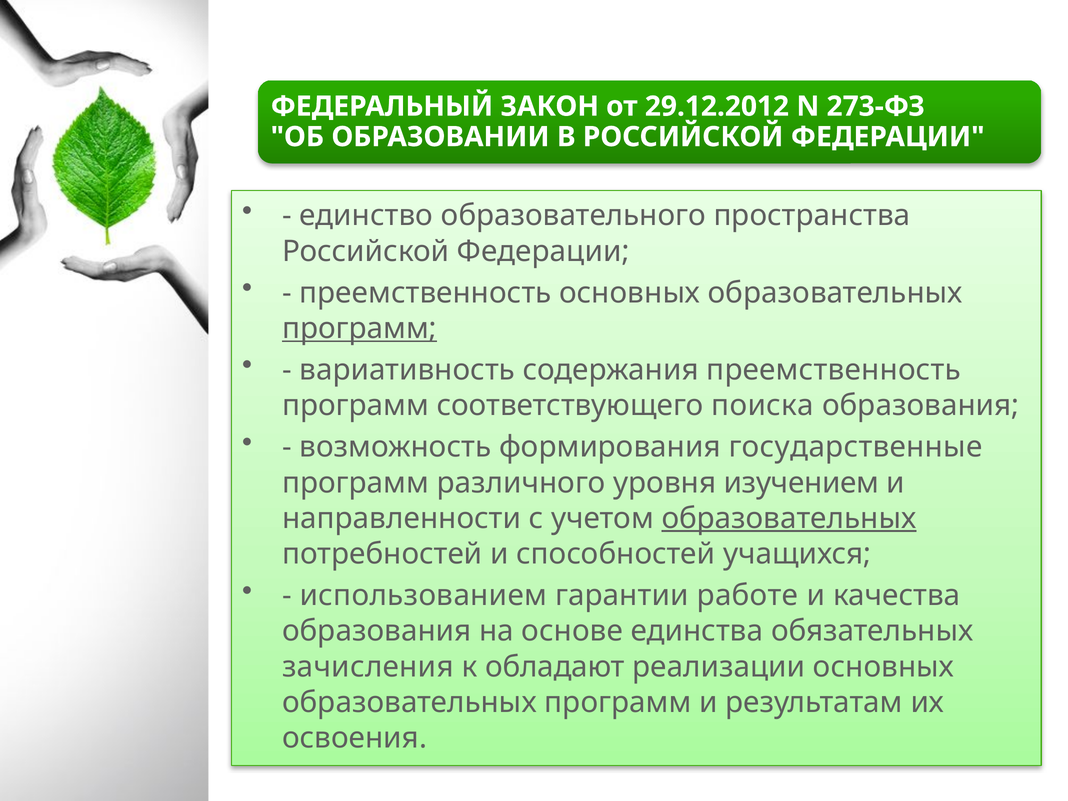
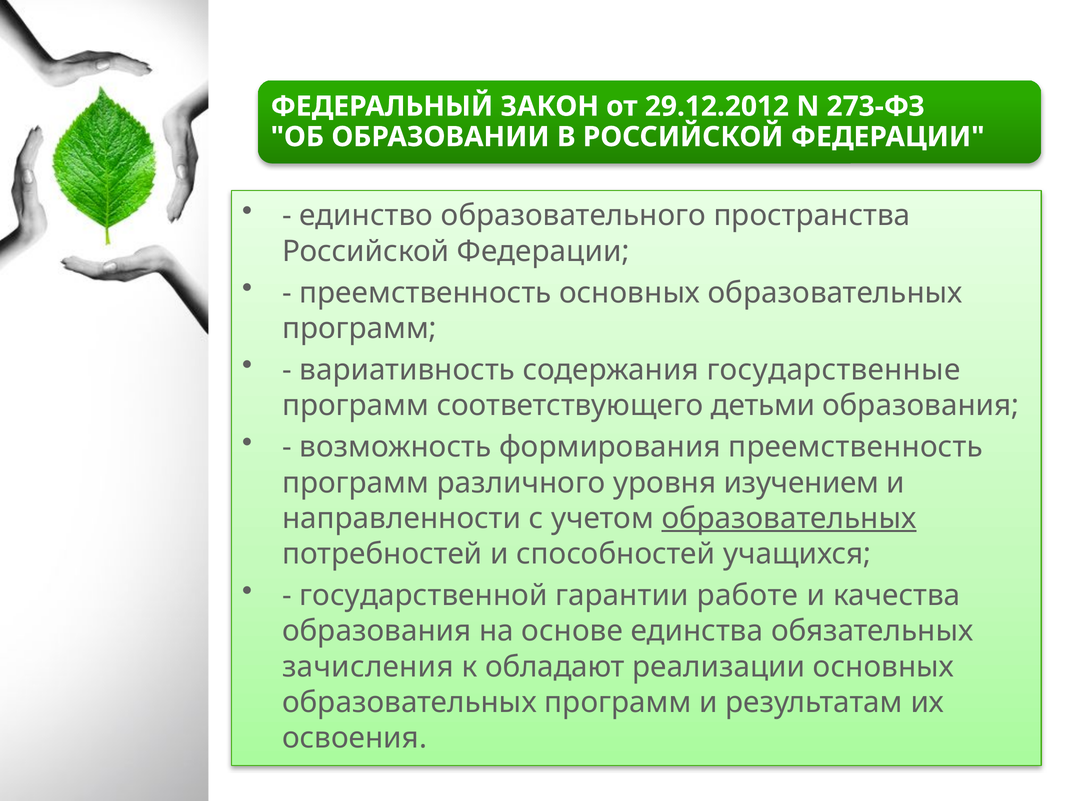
программ at (360, 328) underline: present -> none
содержания преемственность: преемственность -> государственные
поиска: поиска -> детьми
формирования государственные: государственные -> преемственность
использованием: использованием -> государственной
